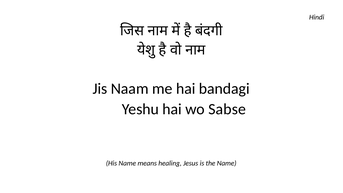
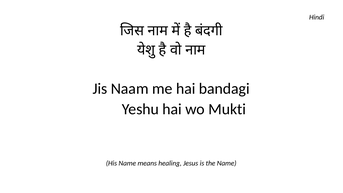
Sabse: Sabse -> Mukti
